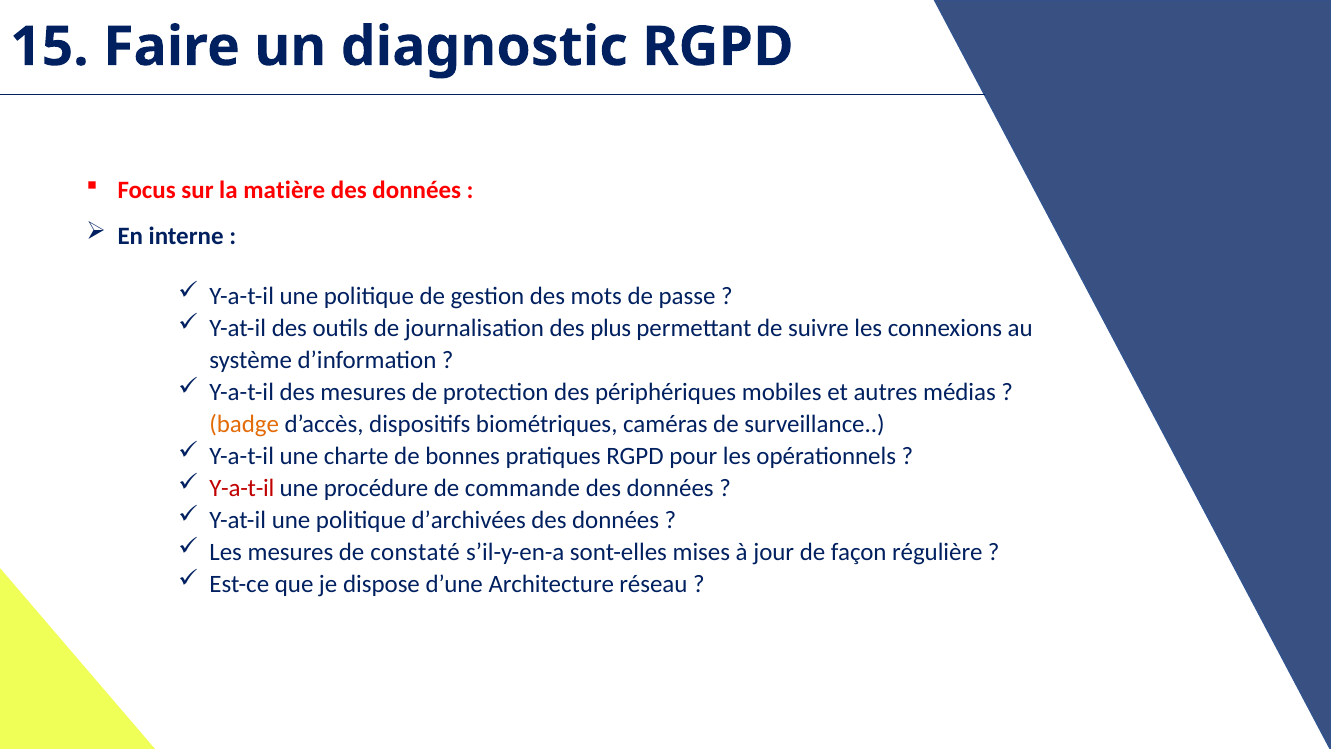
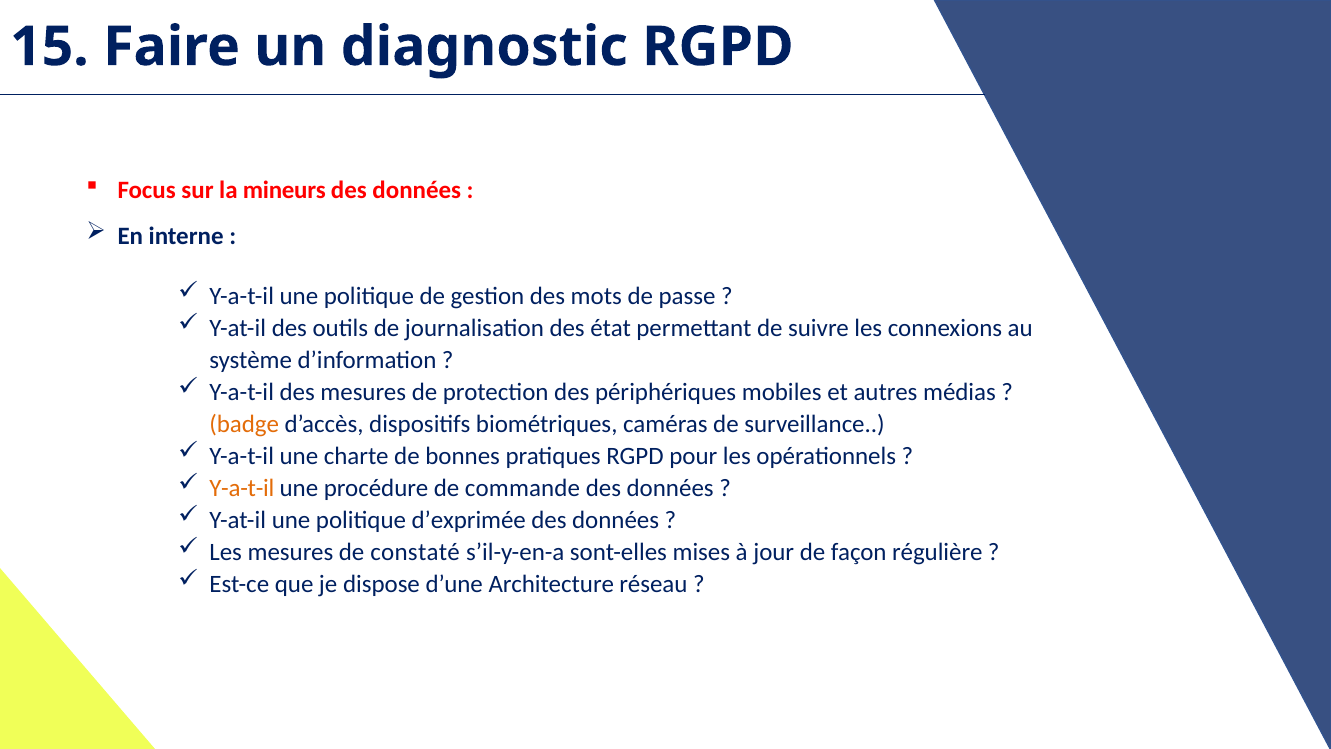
matière: matière -> mineurs
plus: plus -> état
Y-a-t-il at (242, 488) colour: red -> orange
d’archivées: d’archivées -> d’exprimée
